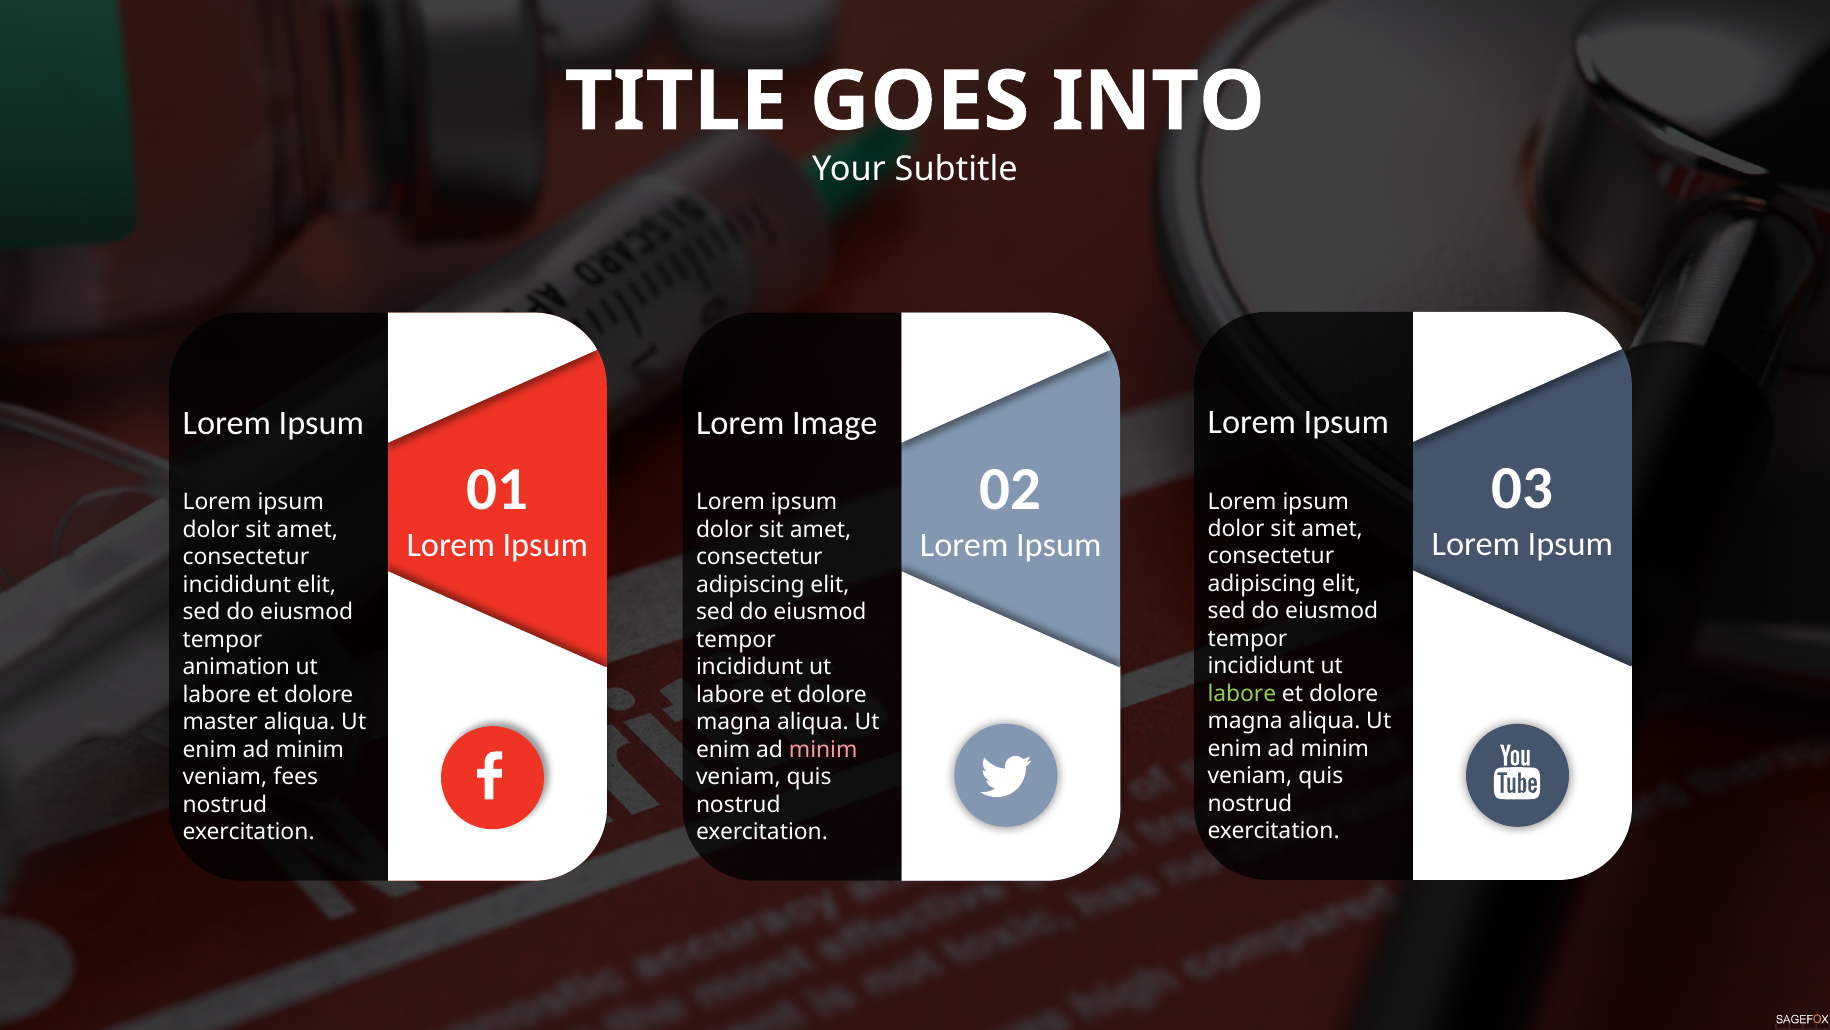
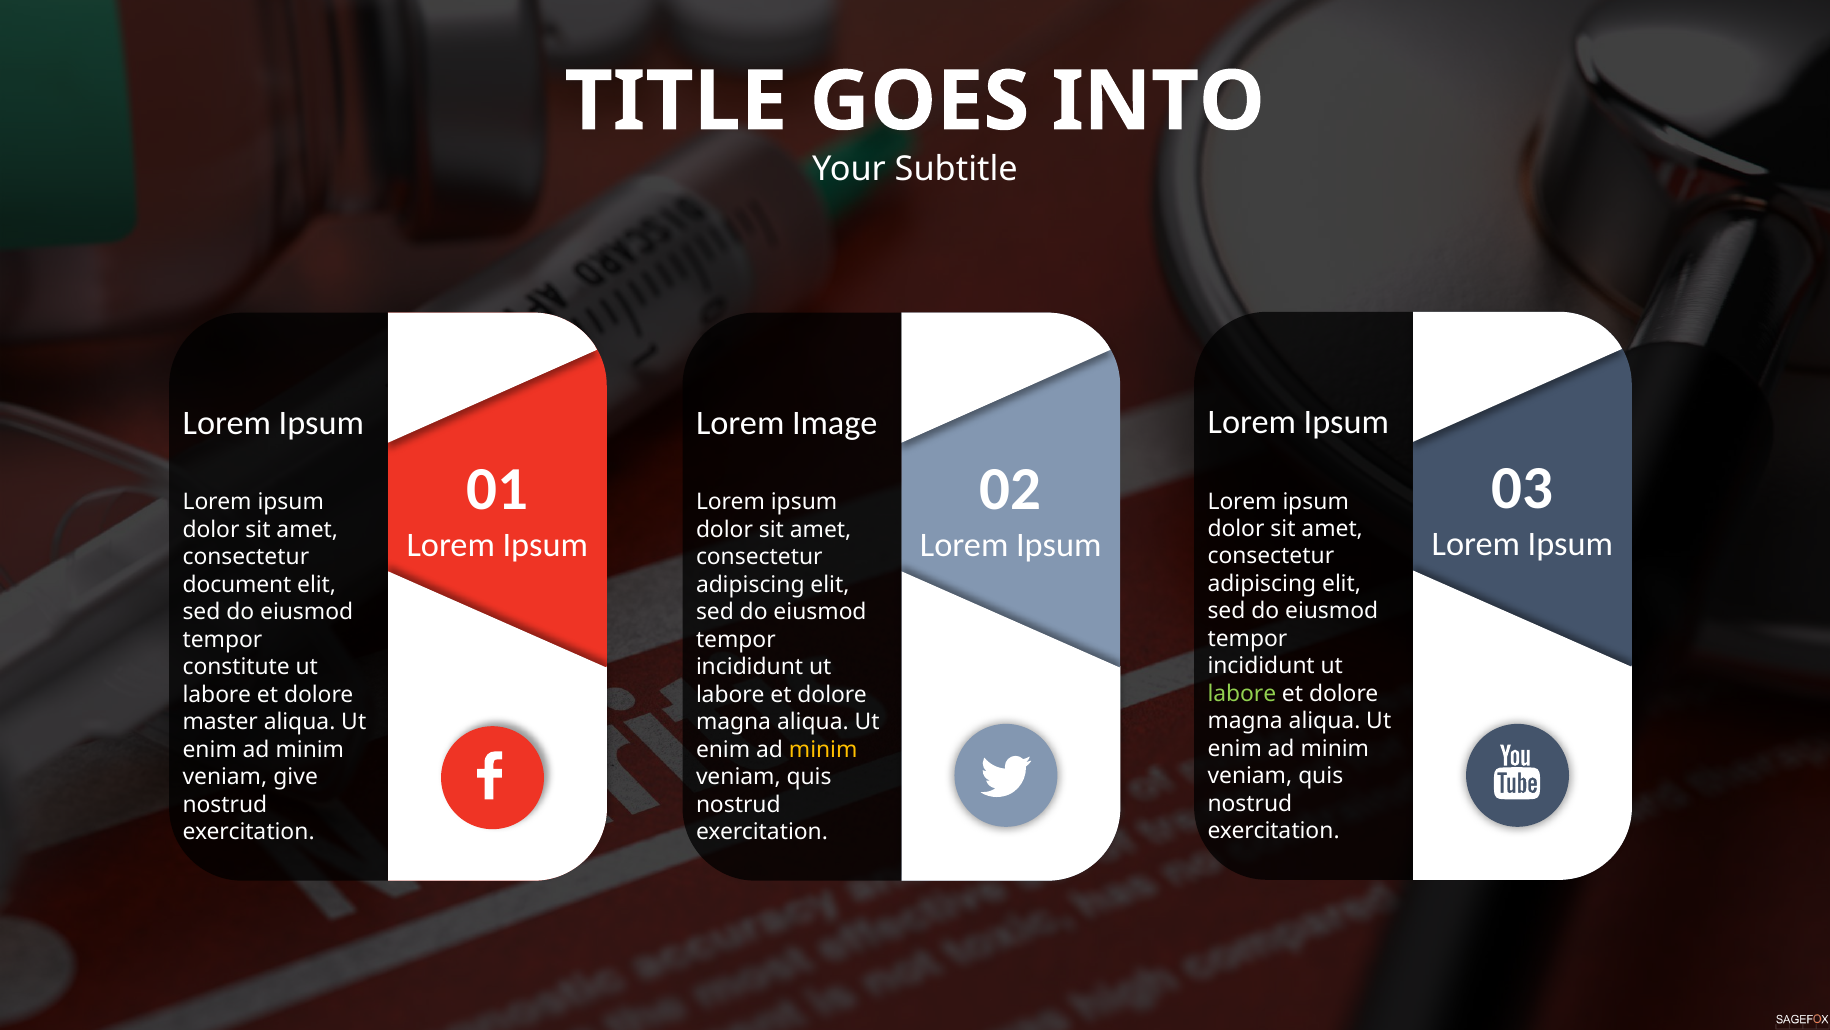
incididunt at (237, 584): incididunt -> document
animation: animation -> constitute
minim at (823, 749) colour: pink -> yellow
fees: fees -> give
